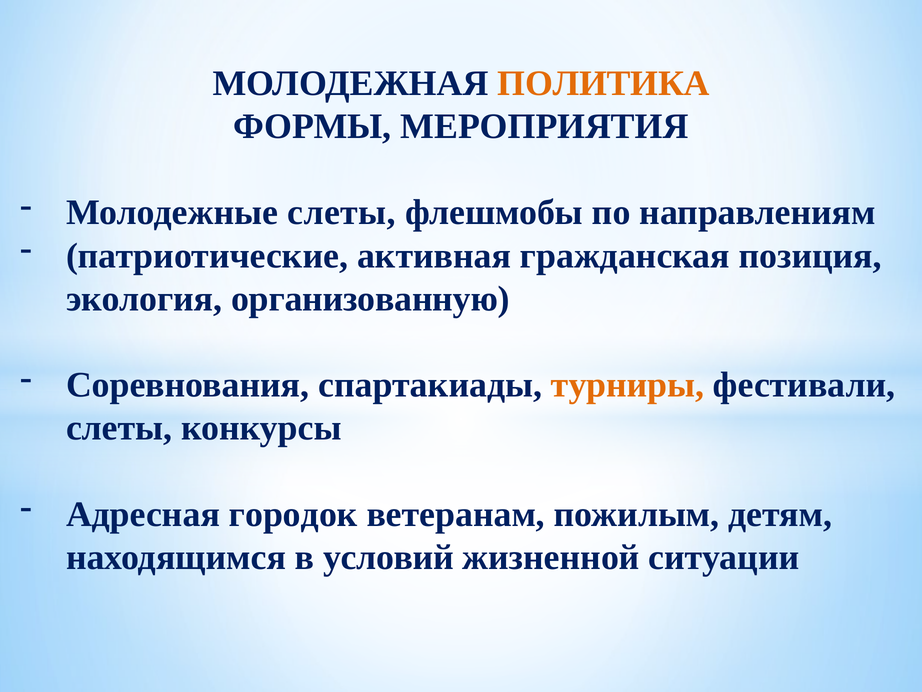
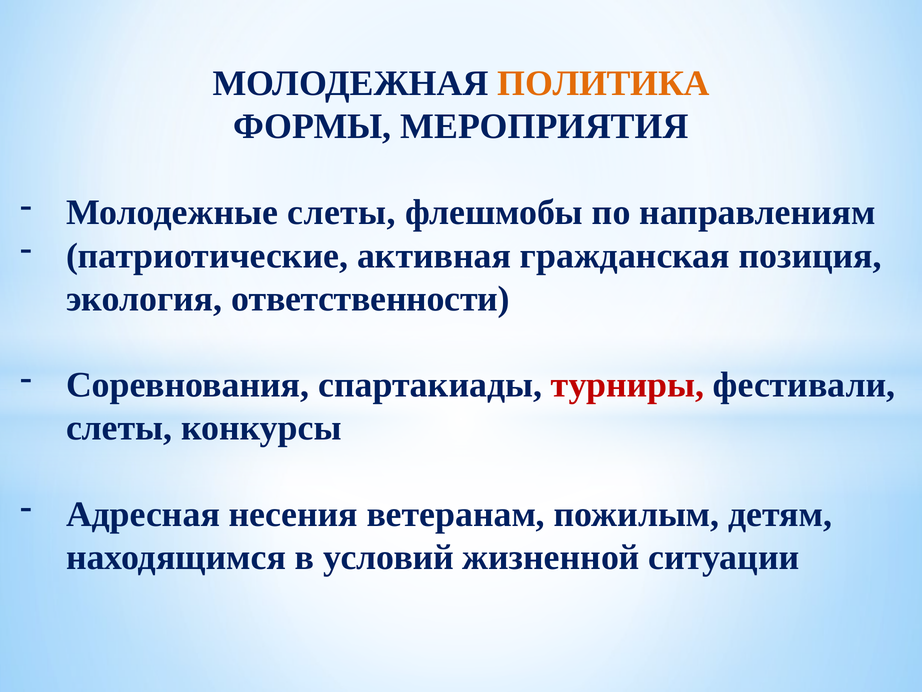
организованную: организованную -> ответственности
турниры colour: orange -> red
городок: городок -> несения
